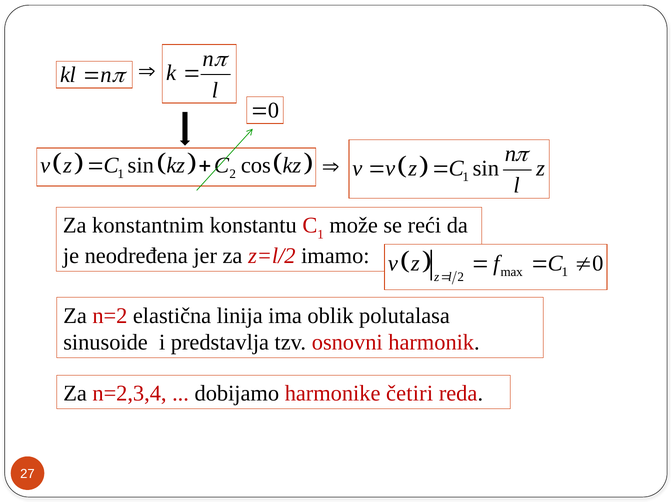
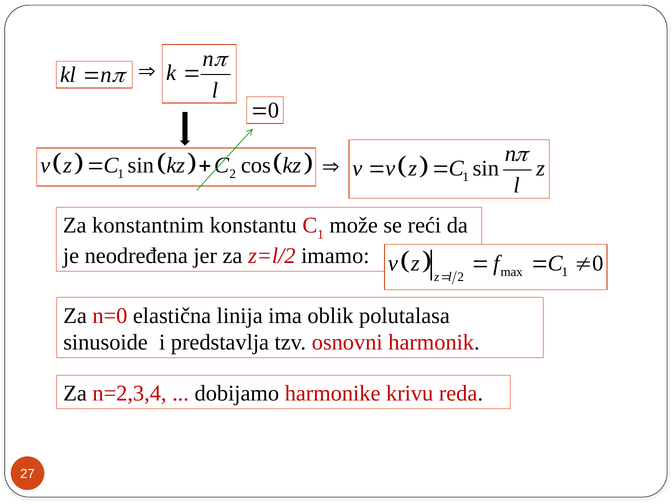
n=2: n=2 -> n=0
četiri: četiri -> krivu
